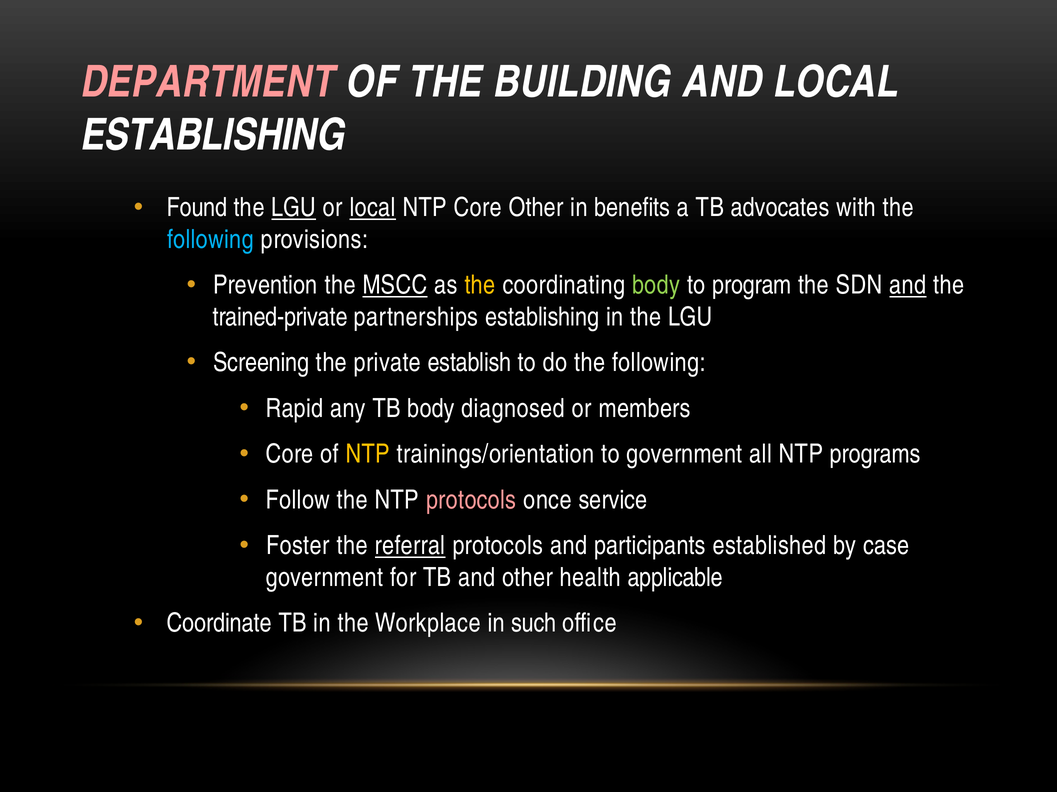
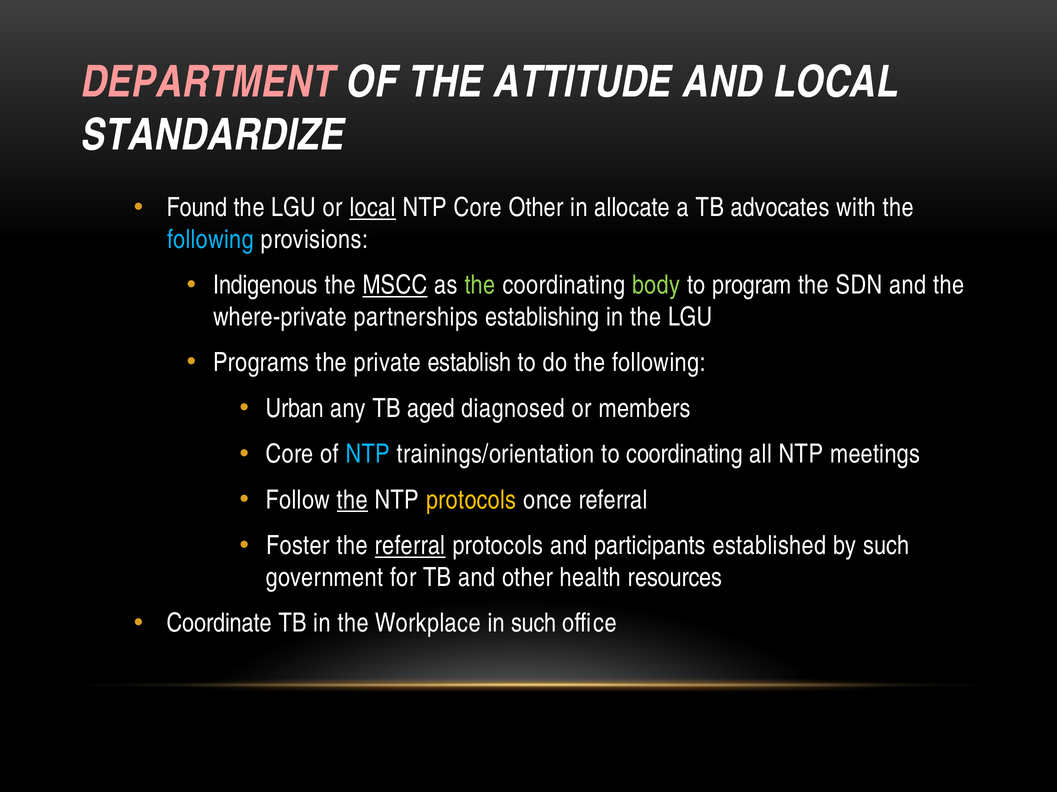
BUILDING: BUILDING -> ATTITUDE
ESTABLISHING at (213, 135): ESTABLISHING -> STANDARDIZE
LGU at (294, 208) underline: present -> none
benefits: benefits -> allocate
Prevention: Prevention -> Indigenous
the at (480, 285) colour: yellow -> light green
and at (908, 285) underline: present -> none
trained-private: trained-private -> where-private
Screening: Screening -> Programs
Rapid: Rapid -> Urban
TB body: body -> aged
NTP at (368, 455) colour: yellow -> light blue
to government: government -> coordinating
programs: programs -> meetings
the at (352, 500) underline: none -> present
protocols at (471, 500) colour: pink -> yellow
once service: service -> referral
by case: case -> such
applicable: applicable -> resources
